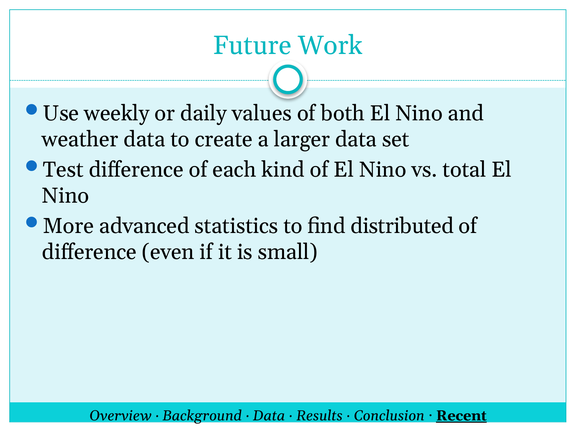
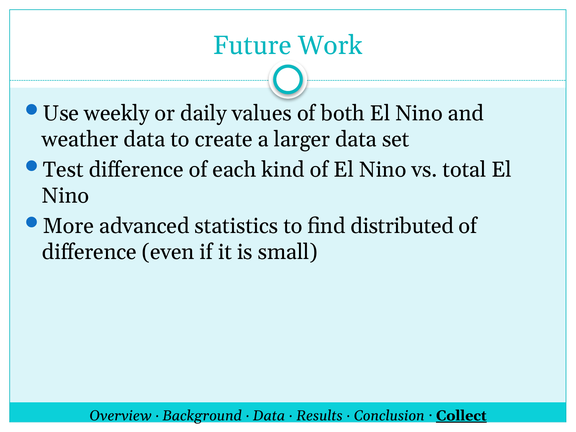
Recent: Recent -> Collect
